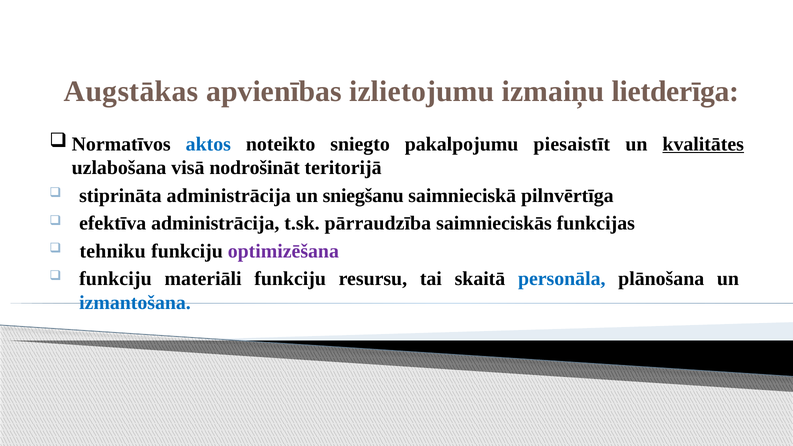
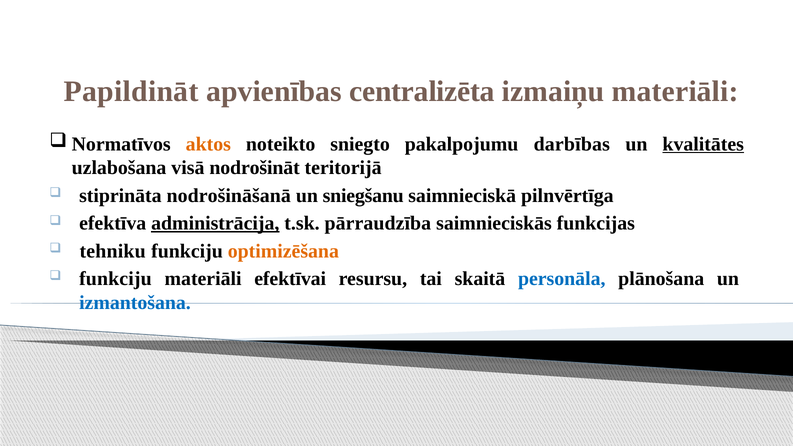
Augstākas: Augstākas -> Papildināt
izlietojumu: izlietojumu -> centralizēta
izmaiņu lietderīga: lietderīga -> materiāli
aktos colour: blue -> orange
piesaistīt: piesaistīt -> darbības
stiprināta administrācija: administrācija -> nodrošināšanā
administrācija at (215, 223) underline: none -> present
optimizēšana colour: purple -> orange
materiāli funkciju: funkciju -> efektīvai
